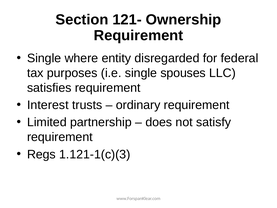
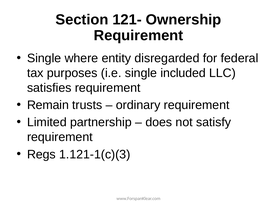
spouses: spouses -> included
Interest: Interest -> Remain
